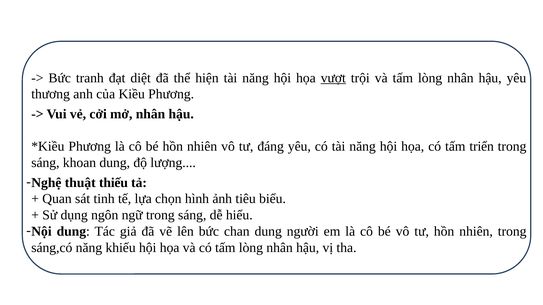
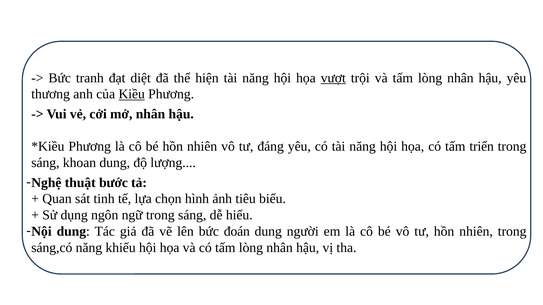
Kiều underline: none -> present
thiếu: thiếu -> bước
chan: chan -> đoán
